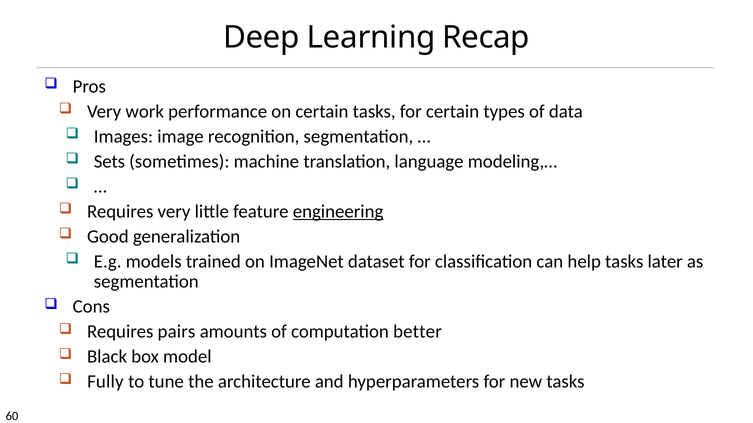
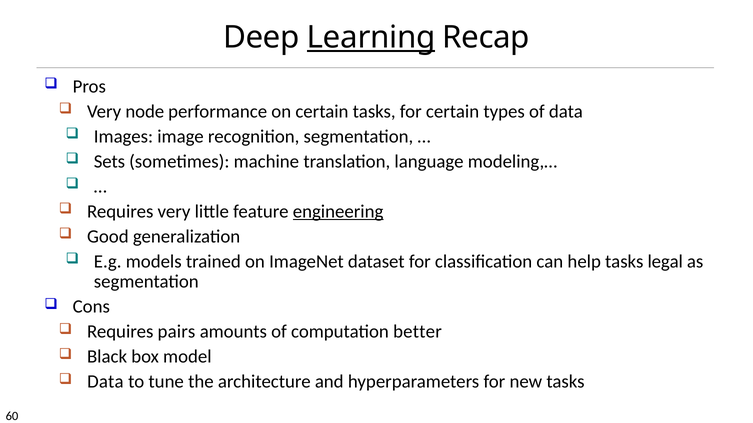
Learning underline: none -> present
work: work -> node
later: later -> legal
Fully at (105, 382): Fully -> Data
